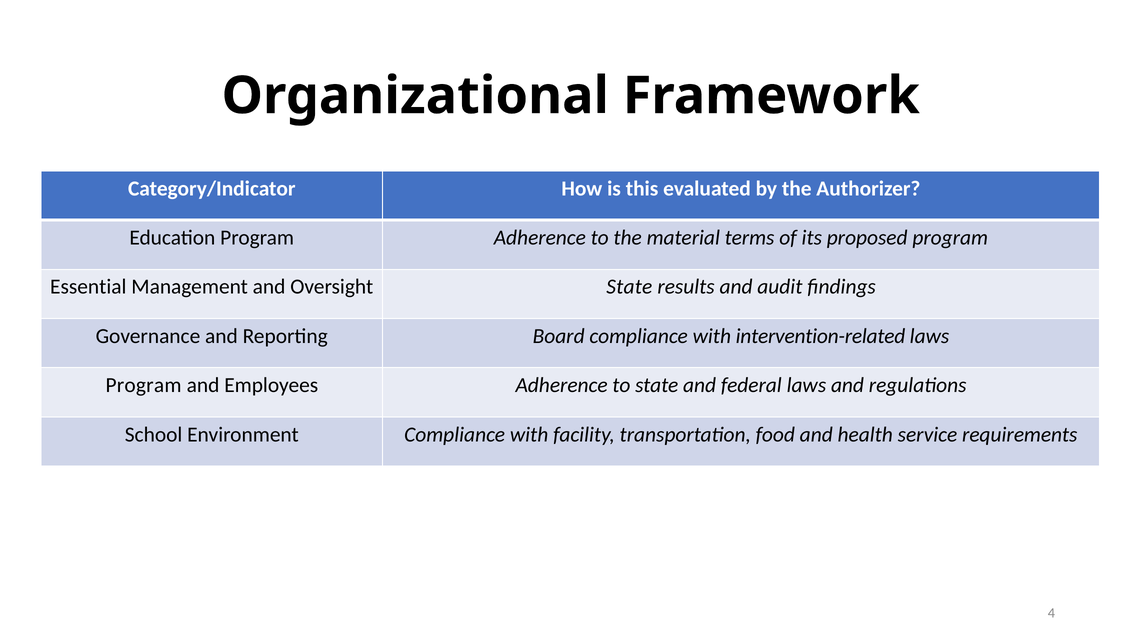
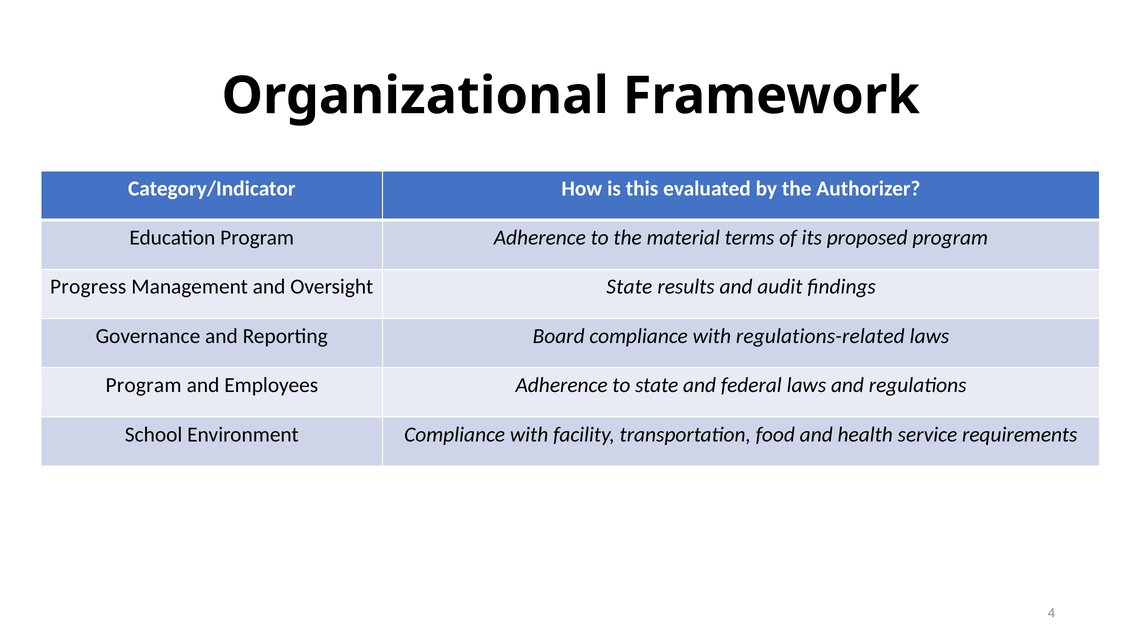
Essential: Essential -> Progress
intervention-related: intervention-related -> regulations-related
